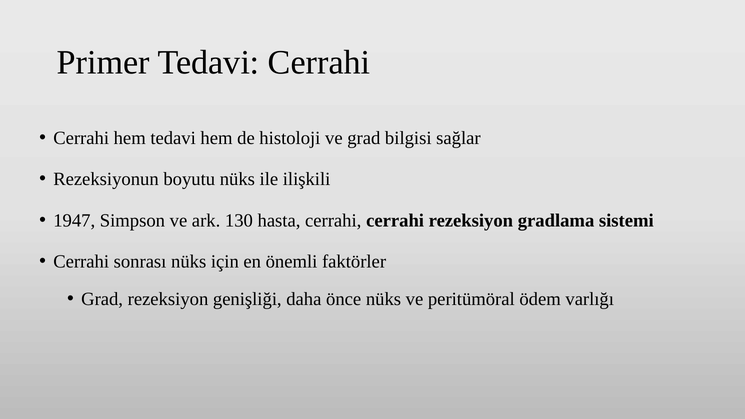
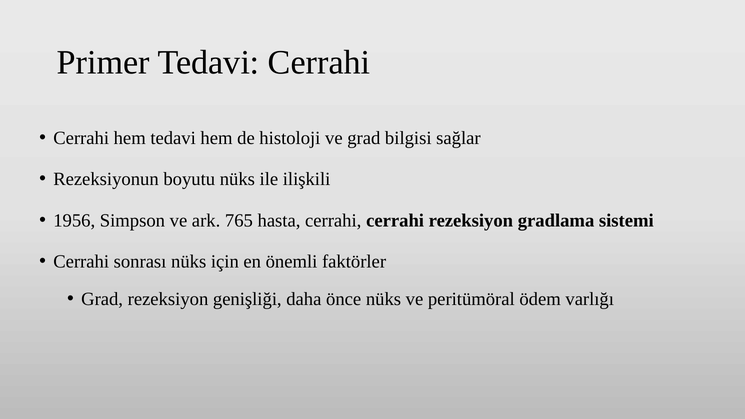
1947: 1947 -> 1956
130: 130 -> 765
